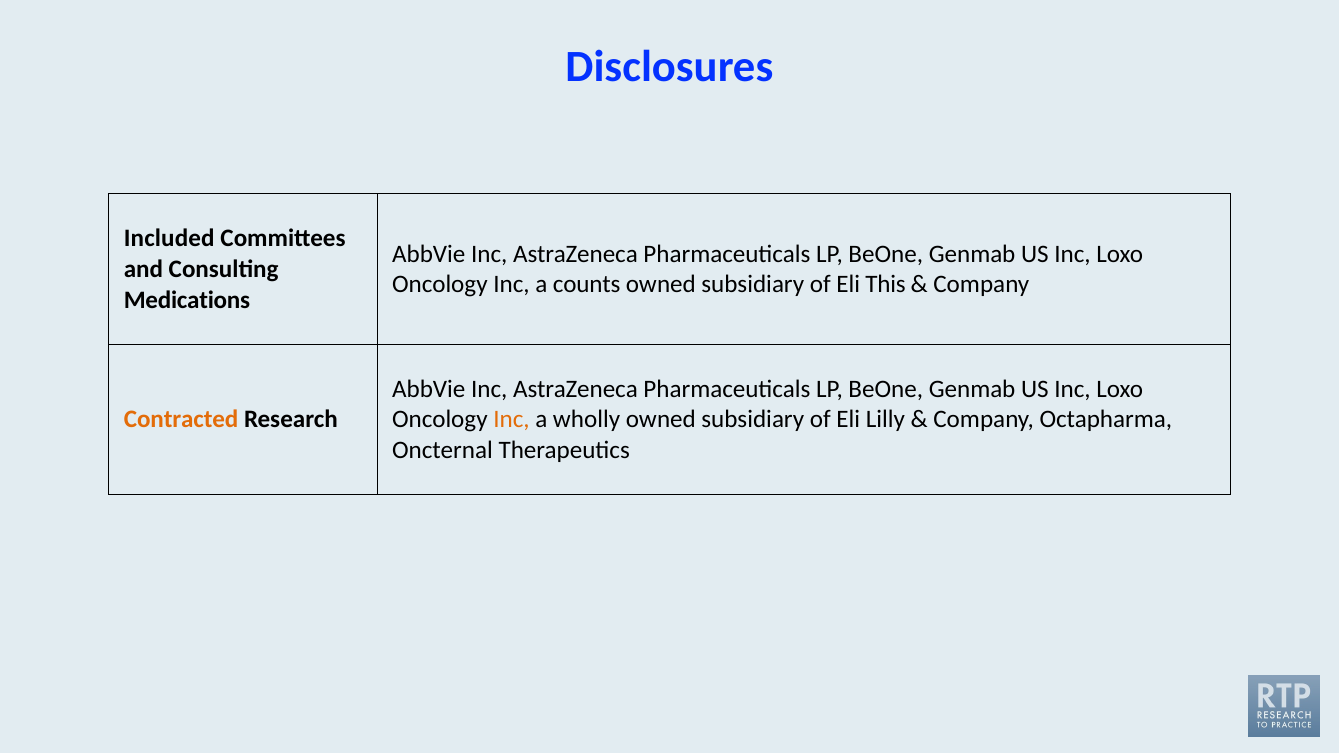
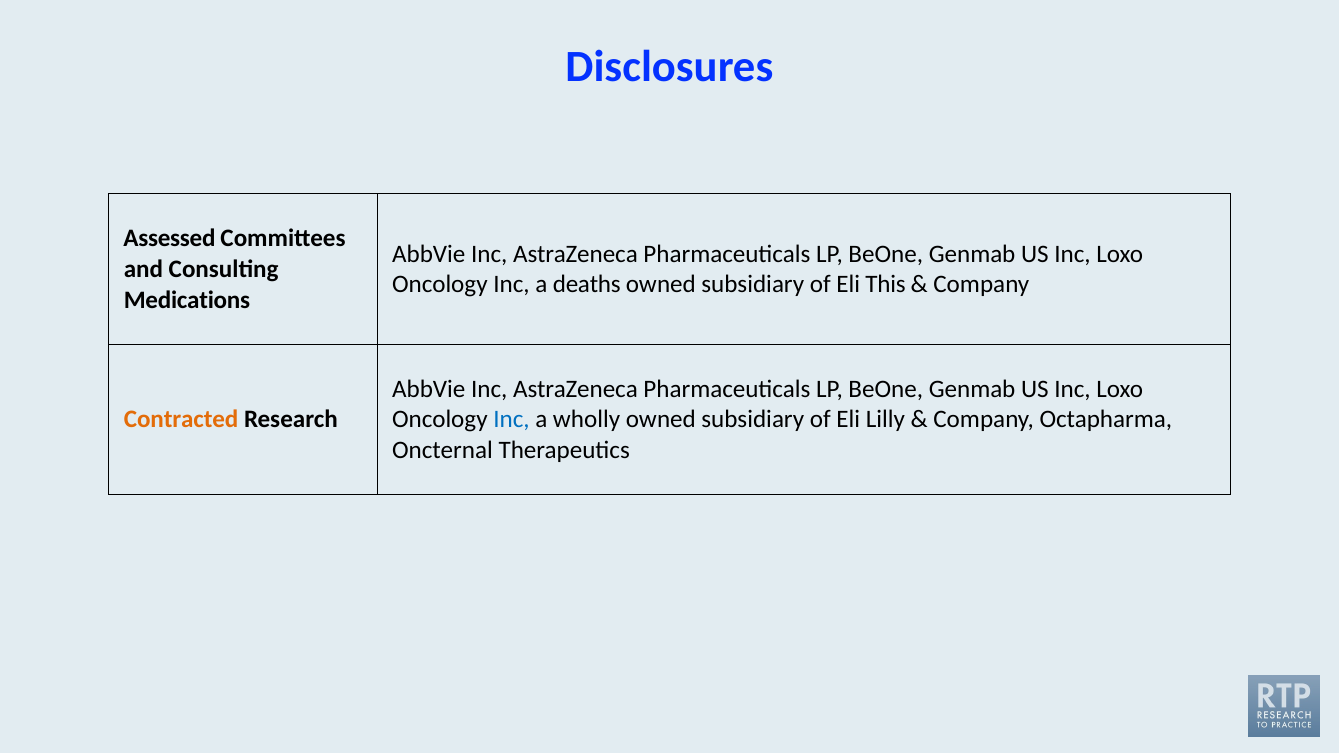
Included: Included -> Assessed
counts: counts -> deaths
Inc at (512, 420) colour: orange -> blue
